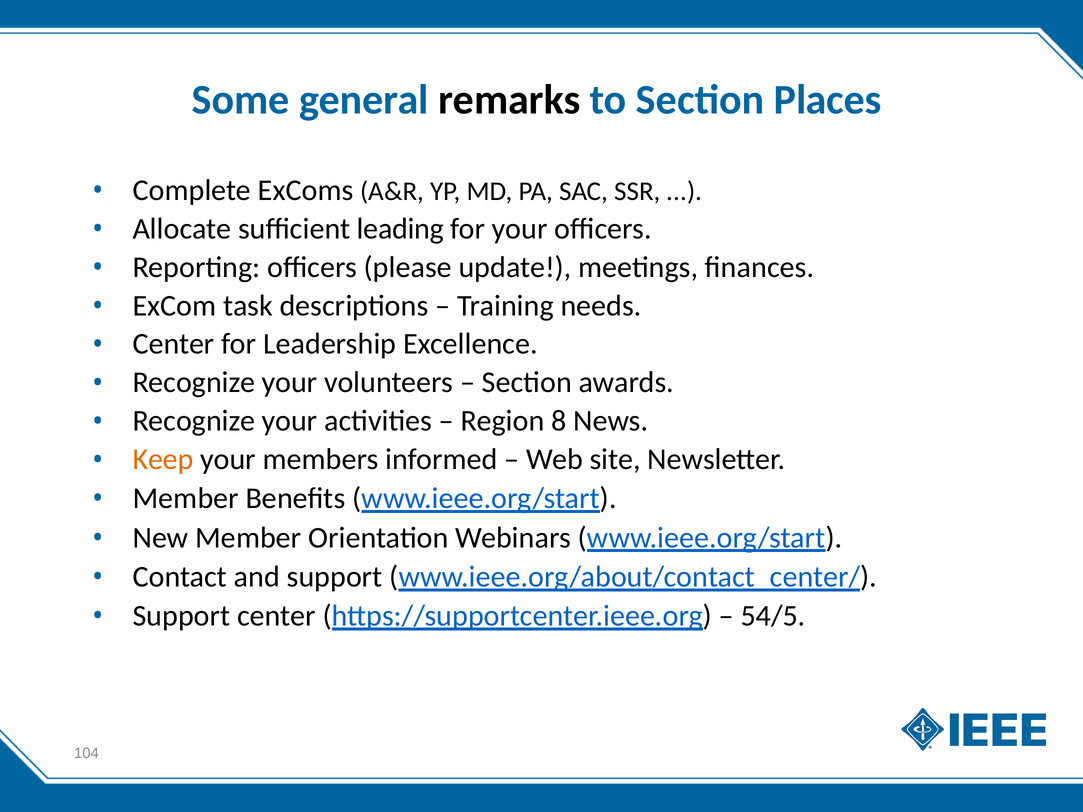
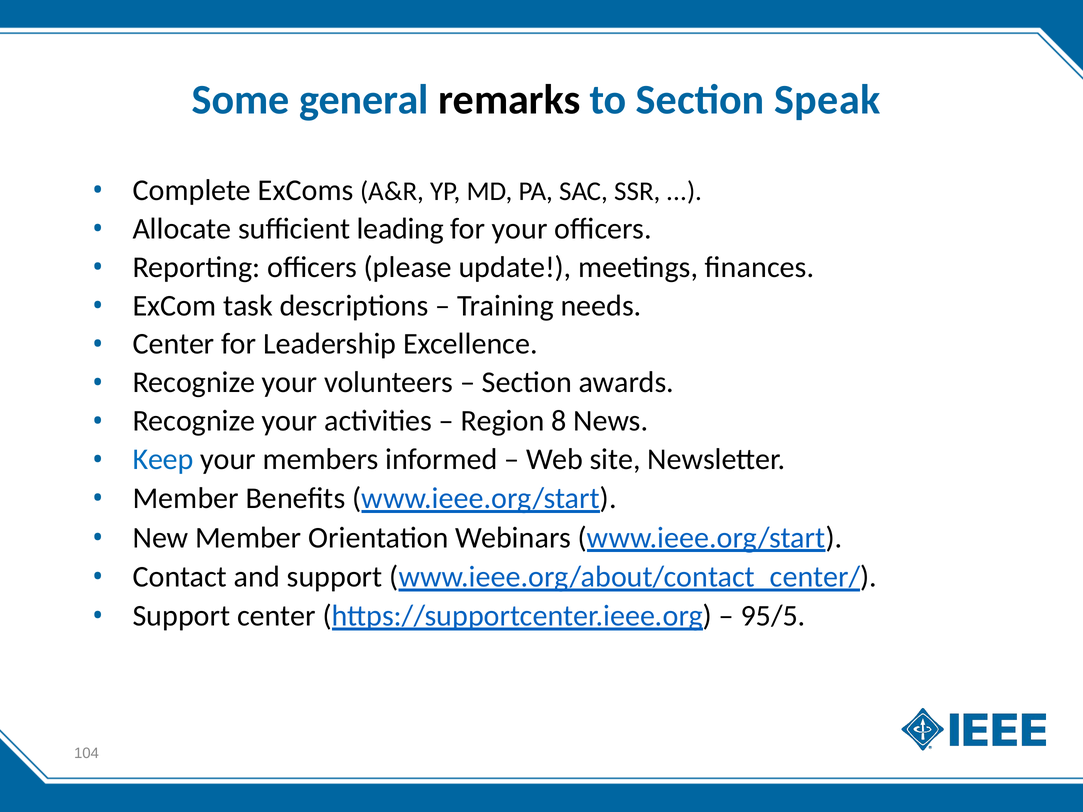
Places: Places -> Speak
Keep colour: orange -> blue
54/5: 54/5 -> 95/5
